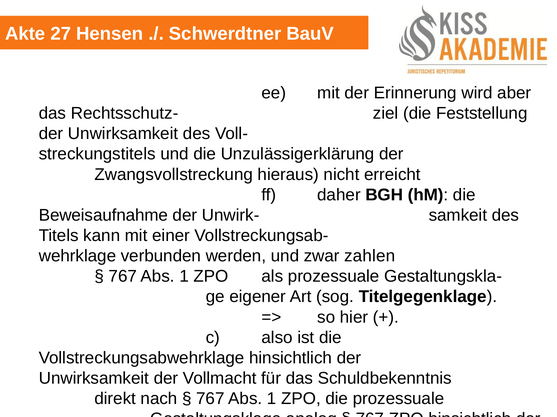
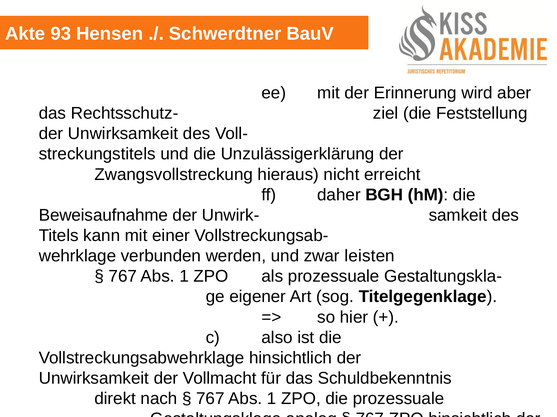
27: 27 -> 93
zahlen: zahlen -> leisten
